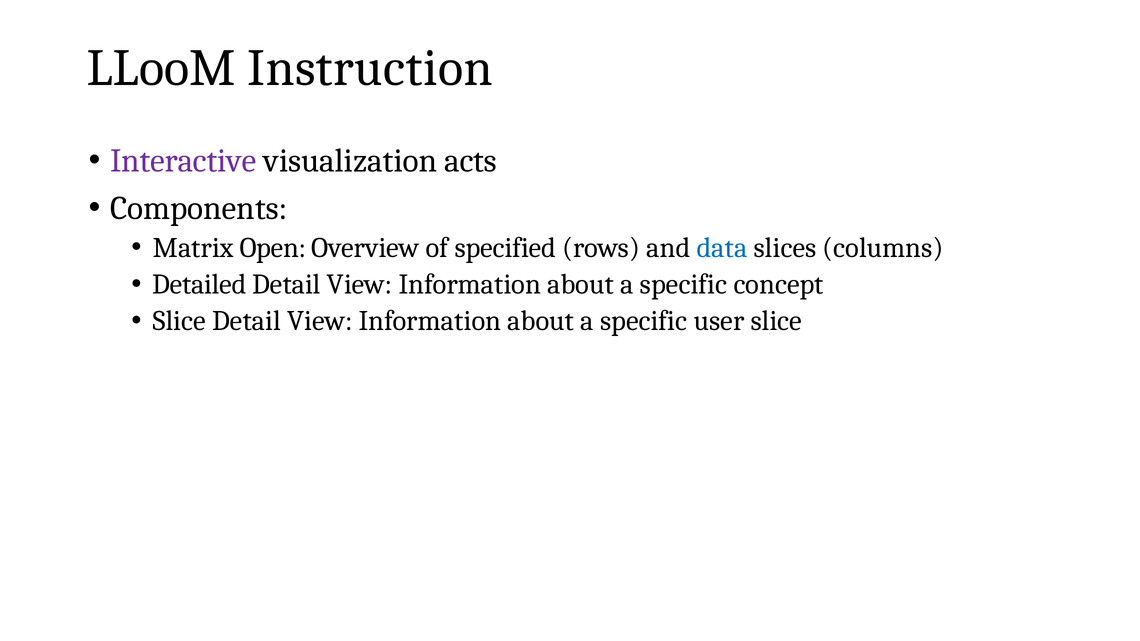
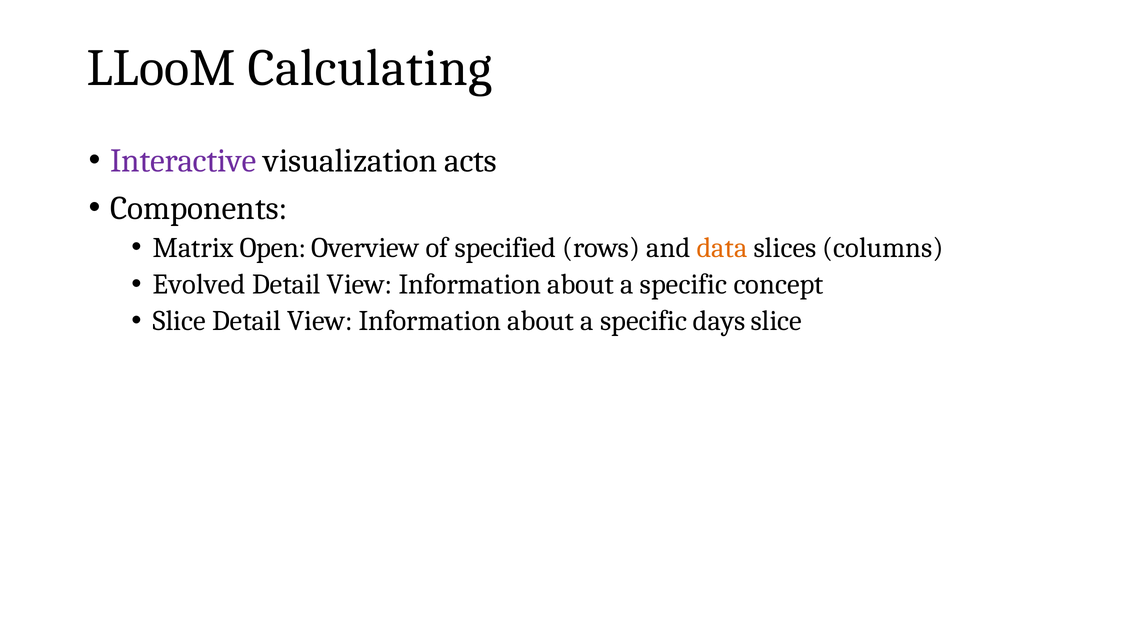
Instruction: Instruction -> Calculating
data colour: blue -> orange
Detailed: Detailed -> Evolved
user: user -> days
